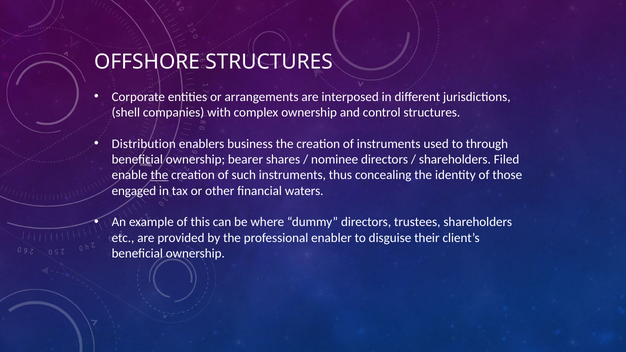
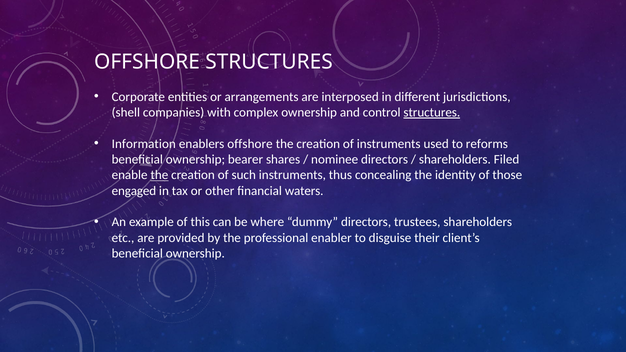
structures at (432, 113) underline: none -> present
Distribution: Distribution -> Information
enablers business: business -> offshore
through: through -> reforms
